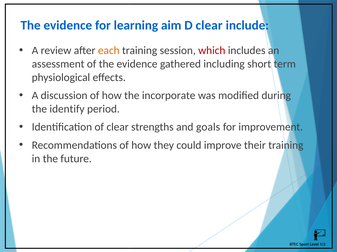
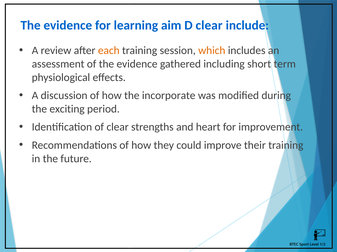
which colour: red -> orange
identify: identify -> exciting
goals: goals -> heart
